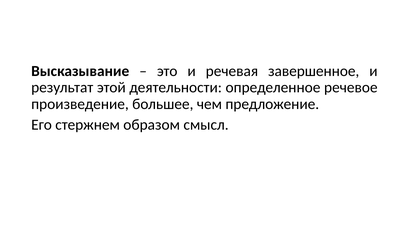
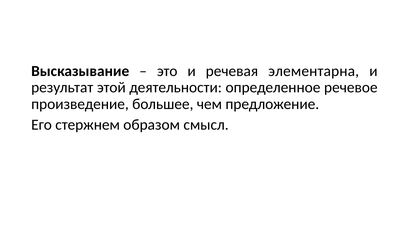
завершенное: завершенное -> элементарна
